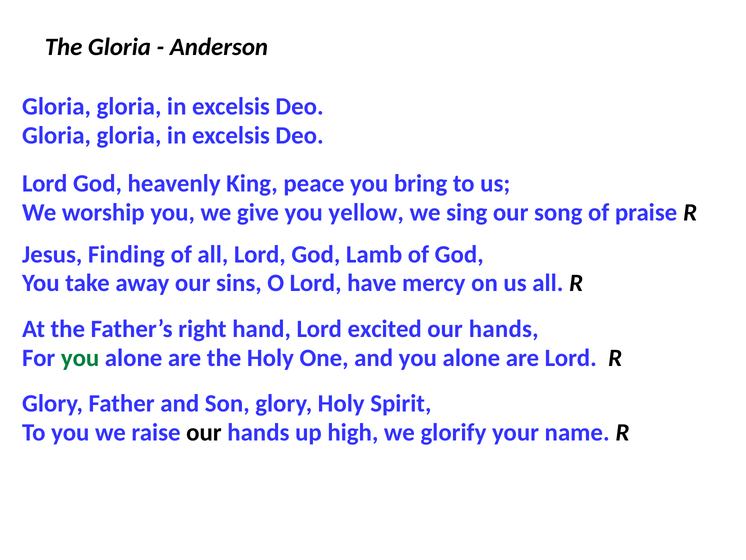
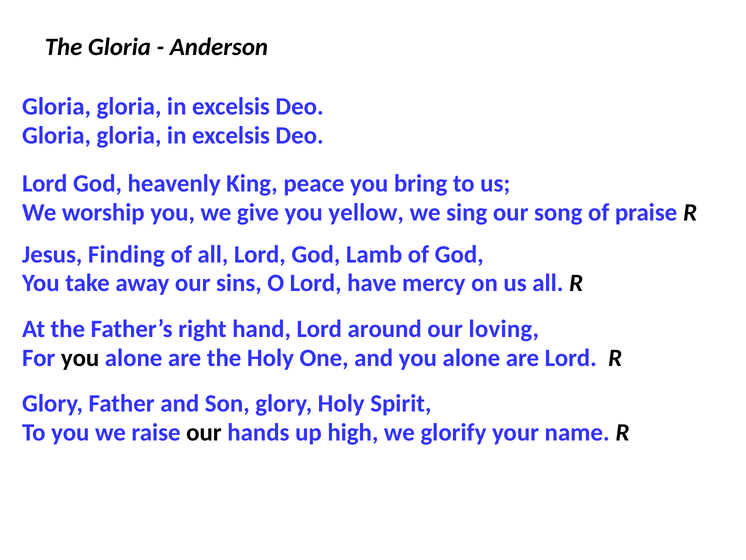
excited: excited -> around
hands at (504, 329): hands -> loving
you at (80, 358) colour: green -> black
